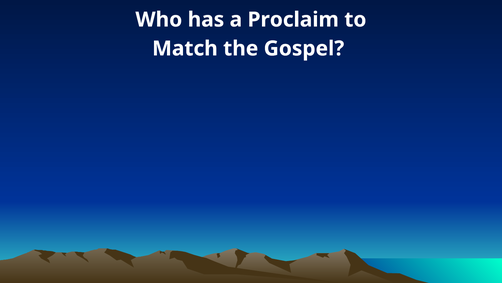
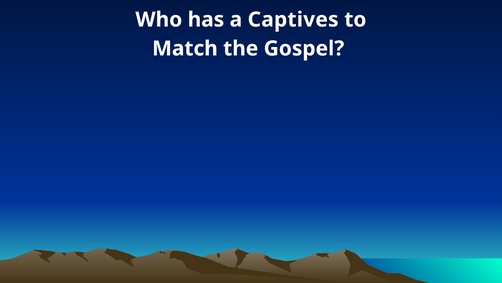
Proclaim: Proclaim -> Captives
